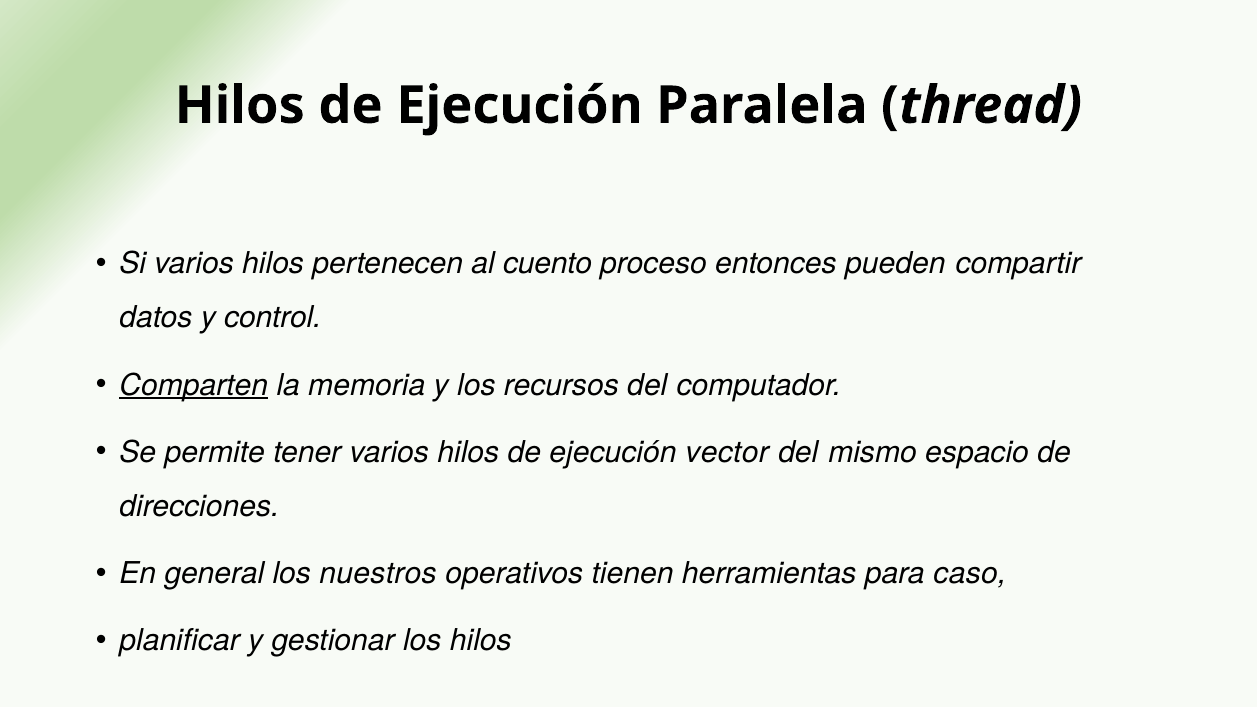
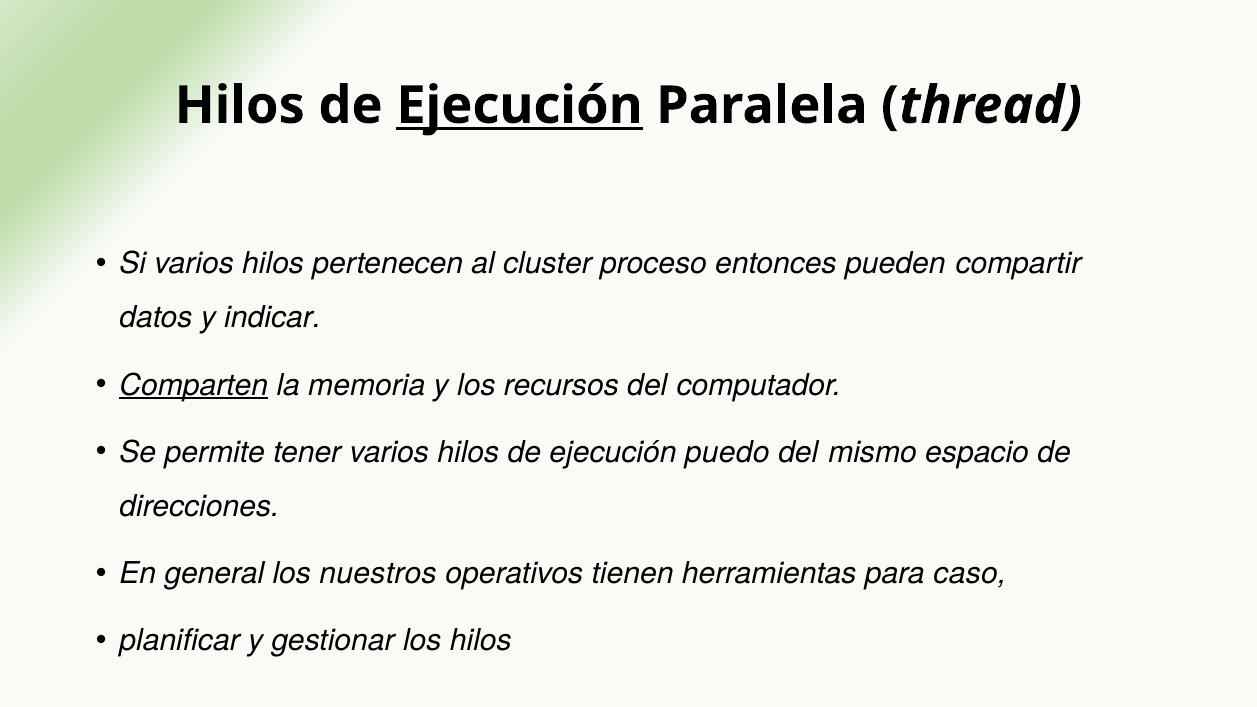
Ejecución at (520, 106) underline: none -> present
cuento: cuento -> cluster
control: control -> indicar
vector: vector -> puedo
